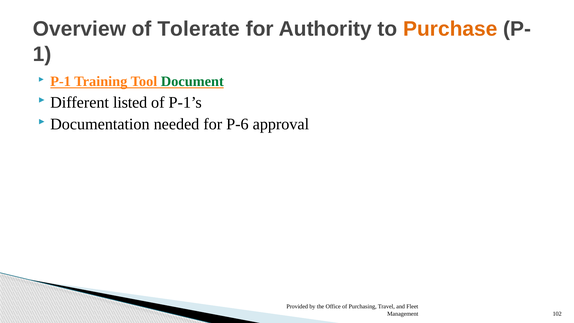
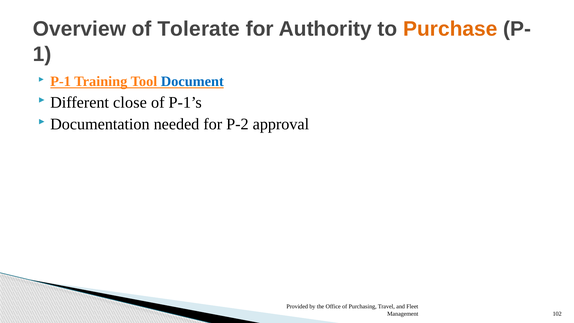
Document colour: green -> blue
listed: listed -> close
P-6: P-6 -> P-2
